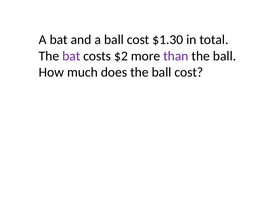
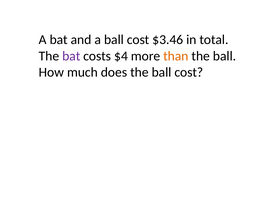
$1.30: $1.30 -> $3.46
$2: $2 -> $4
than colour: purple -> orange
